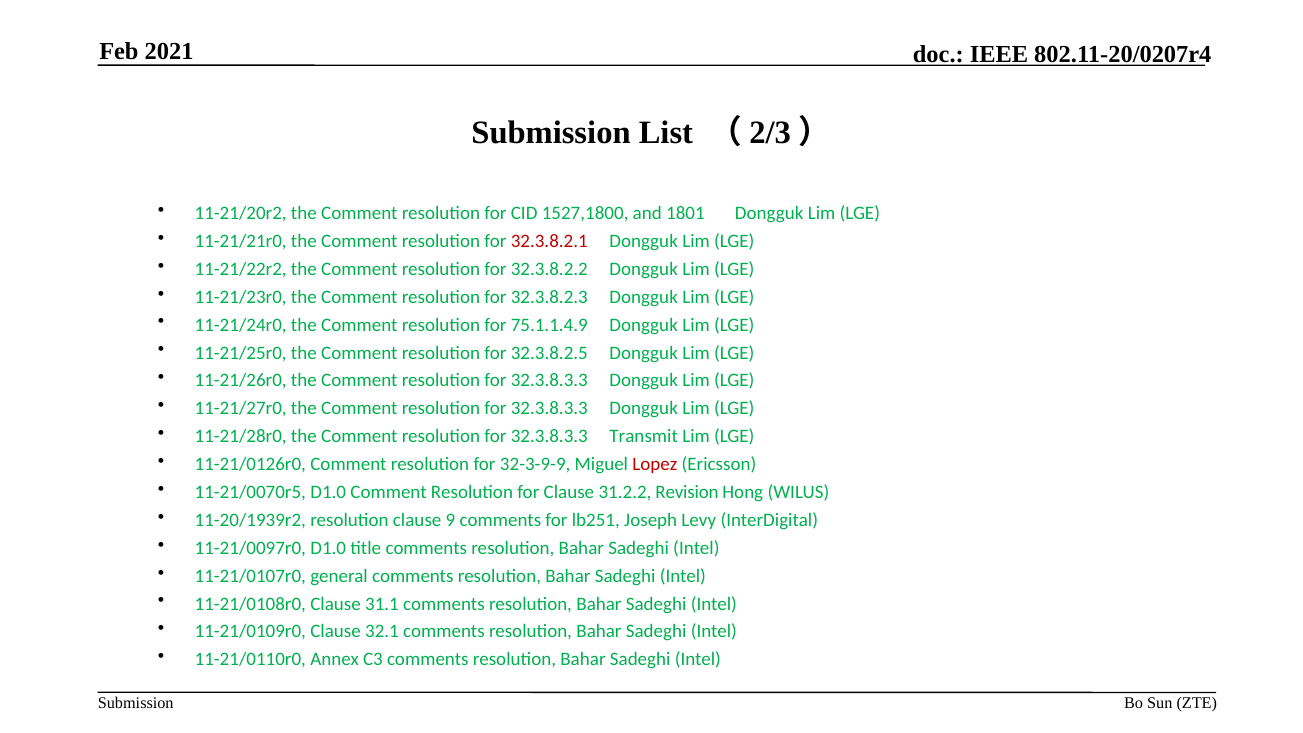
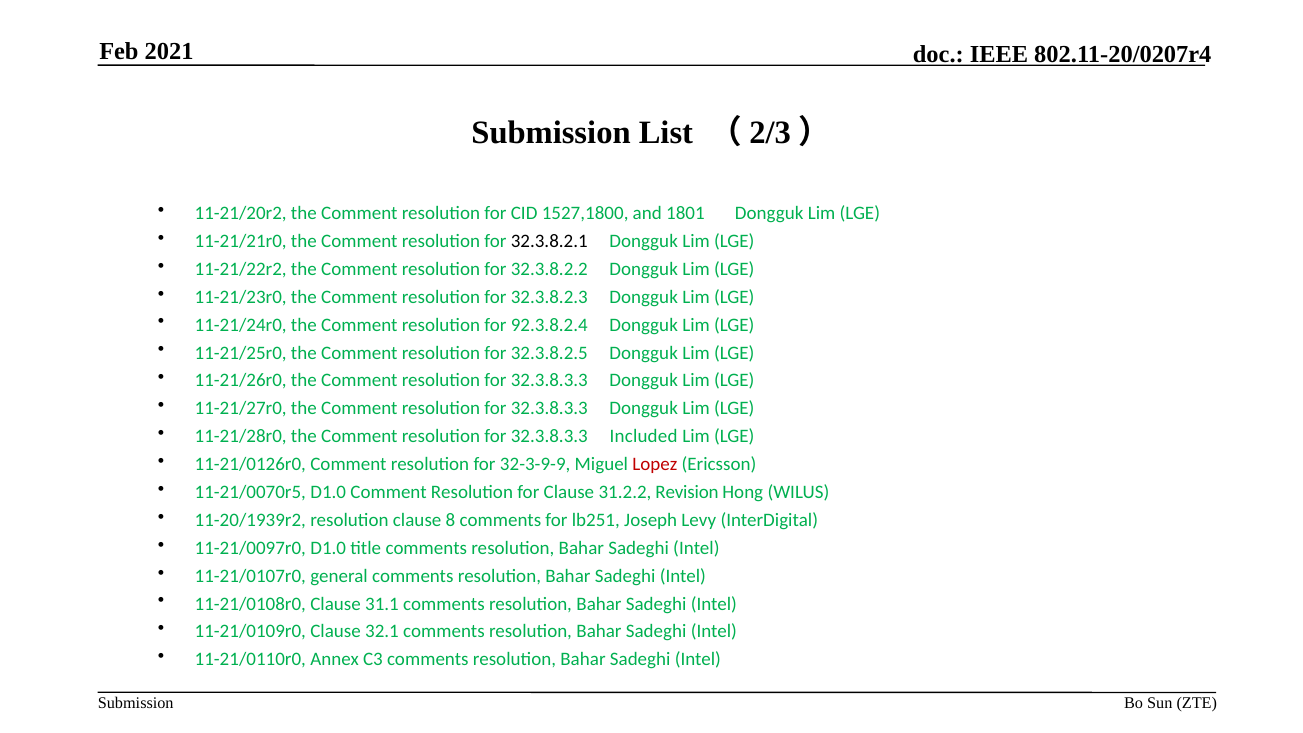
32.3.8.2.1 colour: red -> black
75.1.1.4.9: 75.1.1.4.9 -> 92.3.8.2.4
Transmit: Transmit -> Included
9: 9 -> 8
